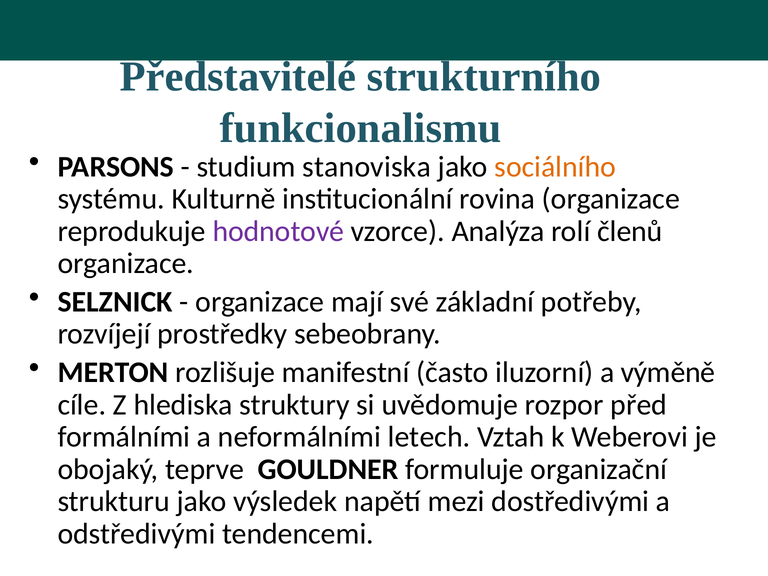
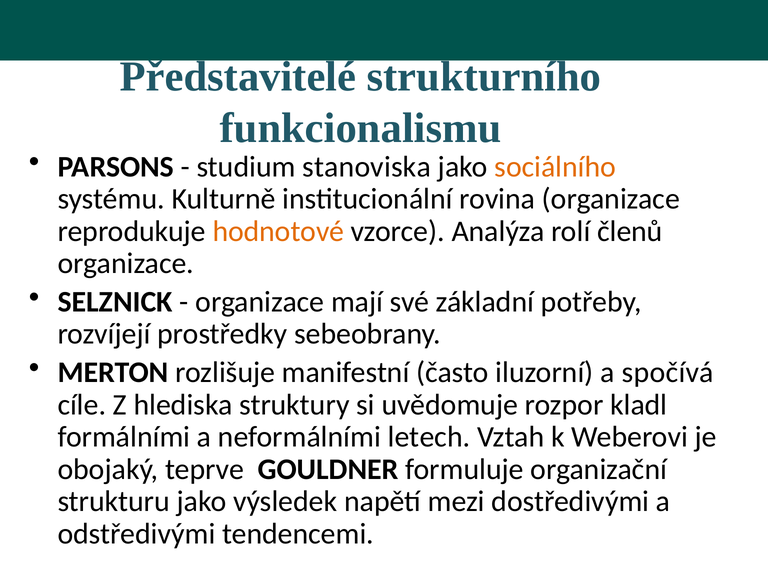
hodnotové colour: purple -> orange
výměně: výměně -> spočívá
před: před -> kladl
